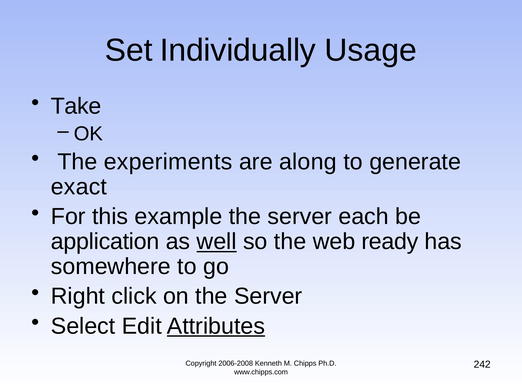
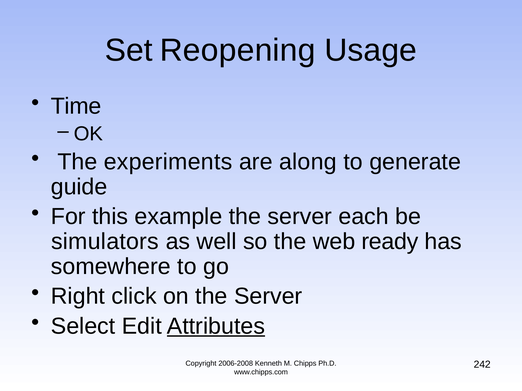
Individually: Individually -> Reopening
Take: Take -> Time
exact: exact -> guide
application: application -> simulators
well underline: present -> none
